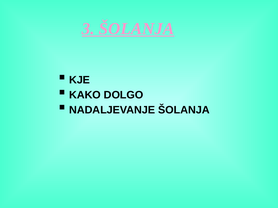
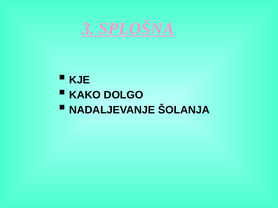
3 ŠOLANJA: ŠOLANJA -> SPLOŠNA
